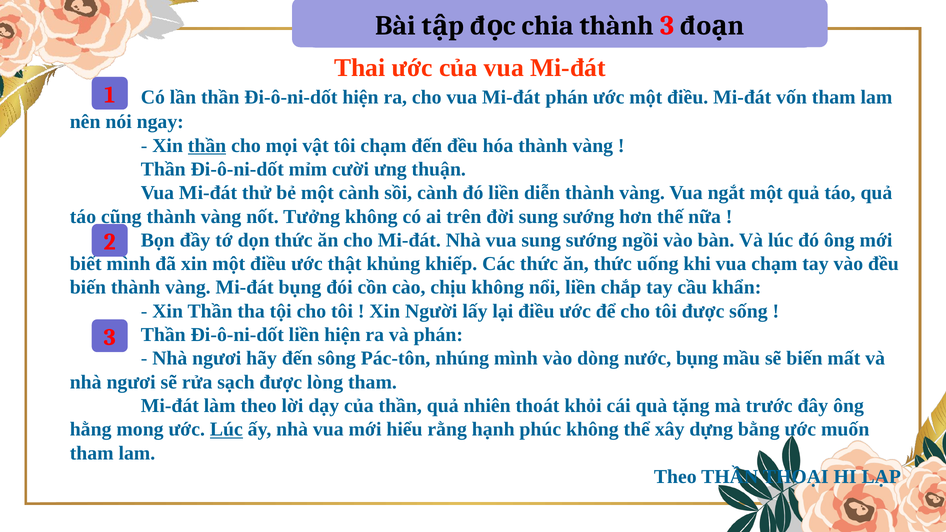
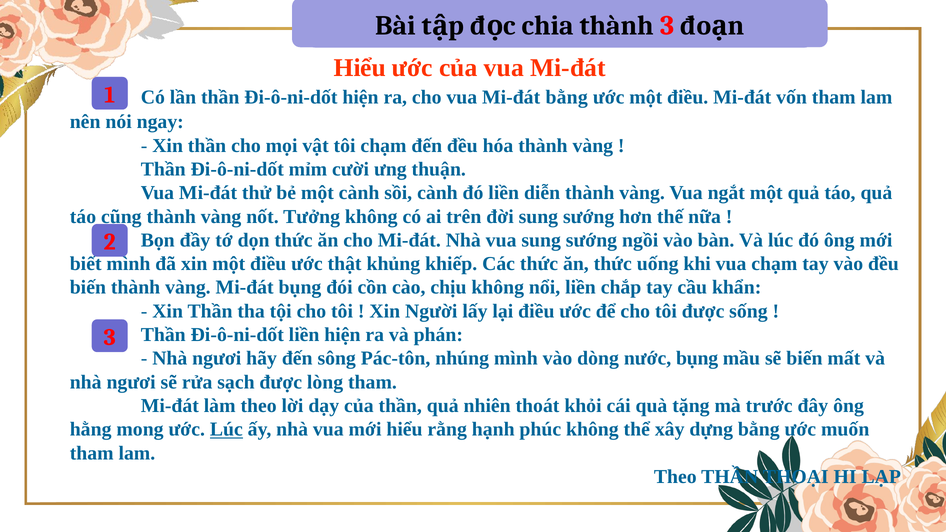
Thai at (360, 68): Thai -> Hiểu
Mi-đát phán: phán -> bằng
thần at (207, 146) underline: present -> none
